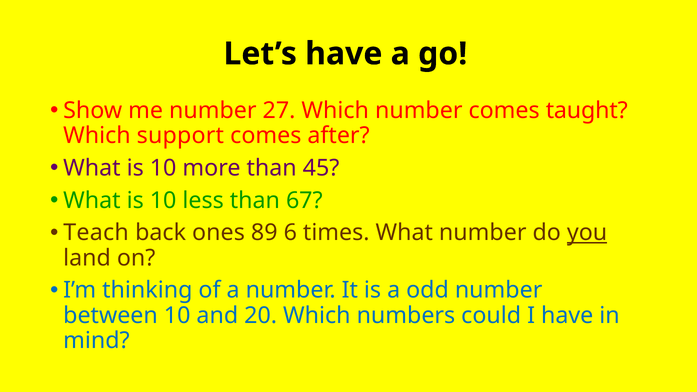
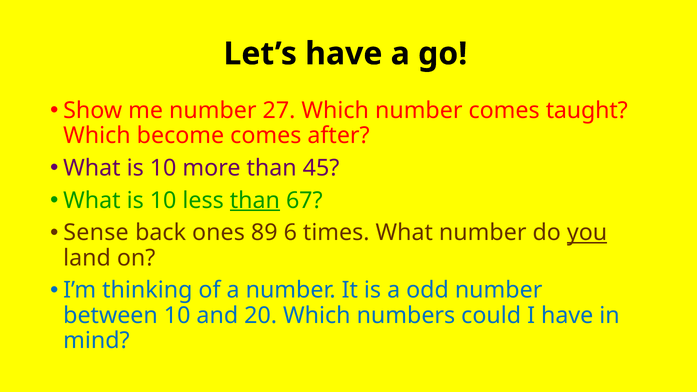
support: support -> become
than at (255, 200) underline: none -> present
Teach: Teach -> Sense
